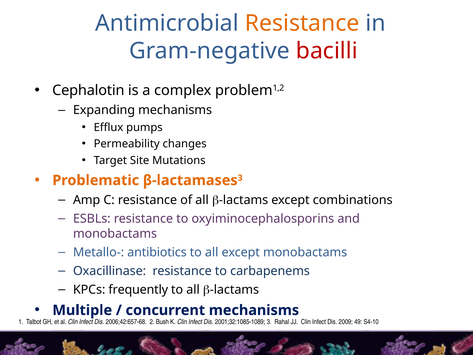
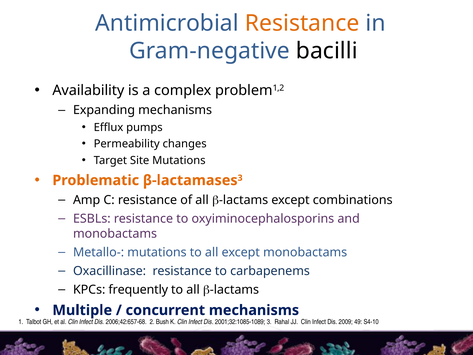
bacilli colour: red -> black
Cephalotin: Cephalotin -> Availability
Metallo- antibiotics: antibiotics -> mutations
